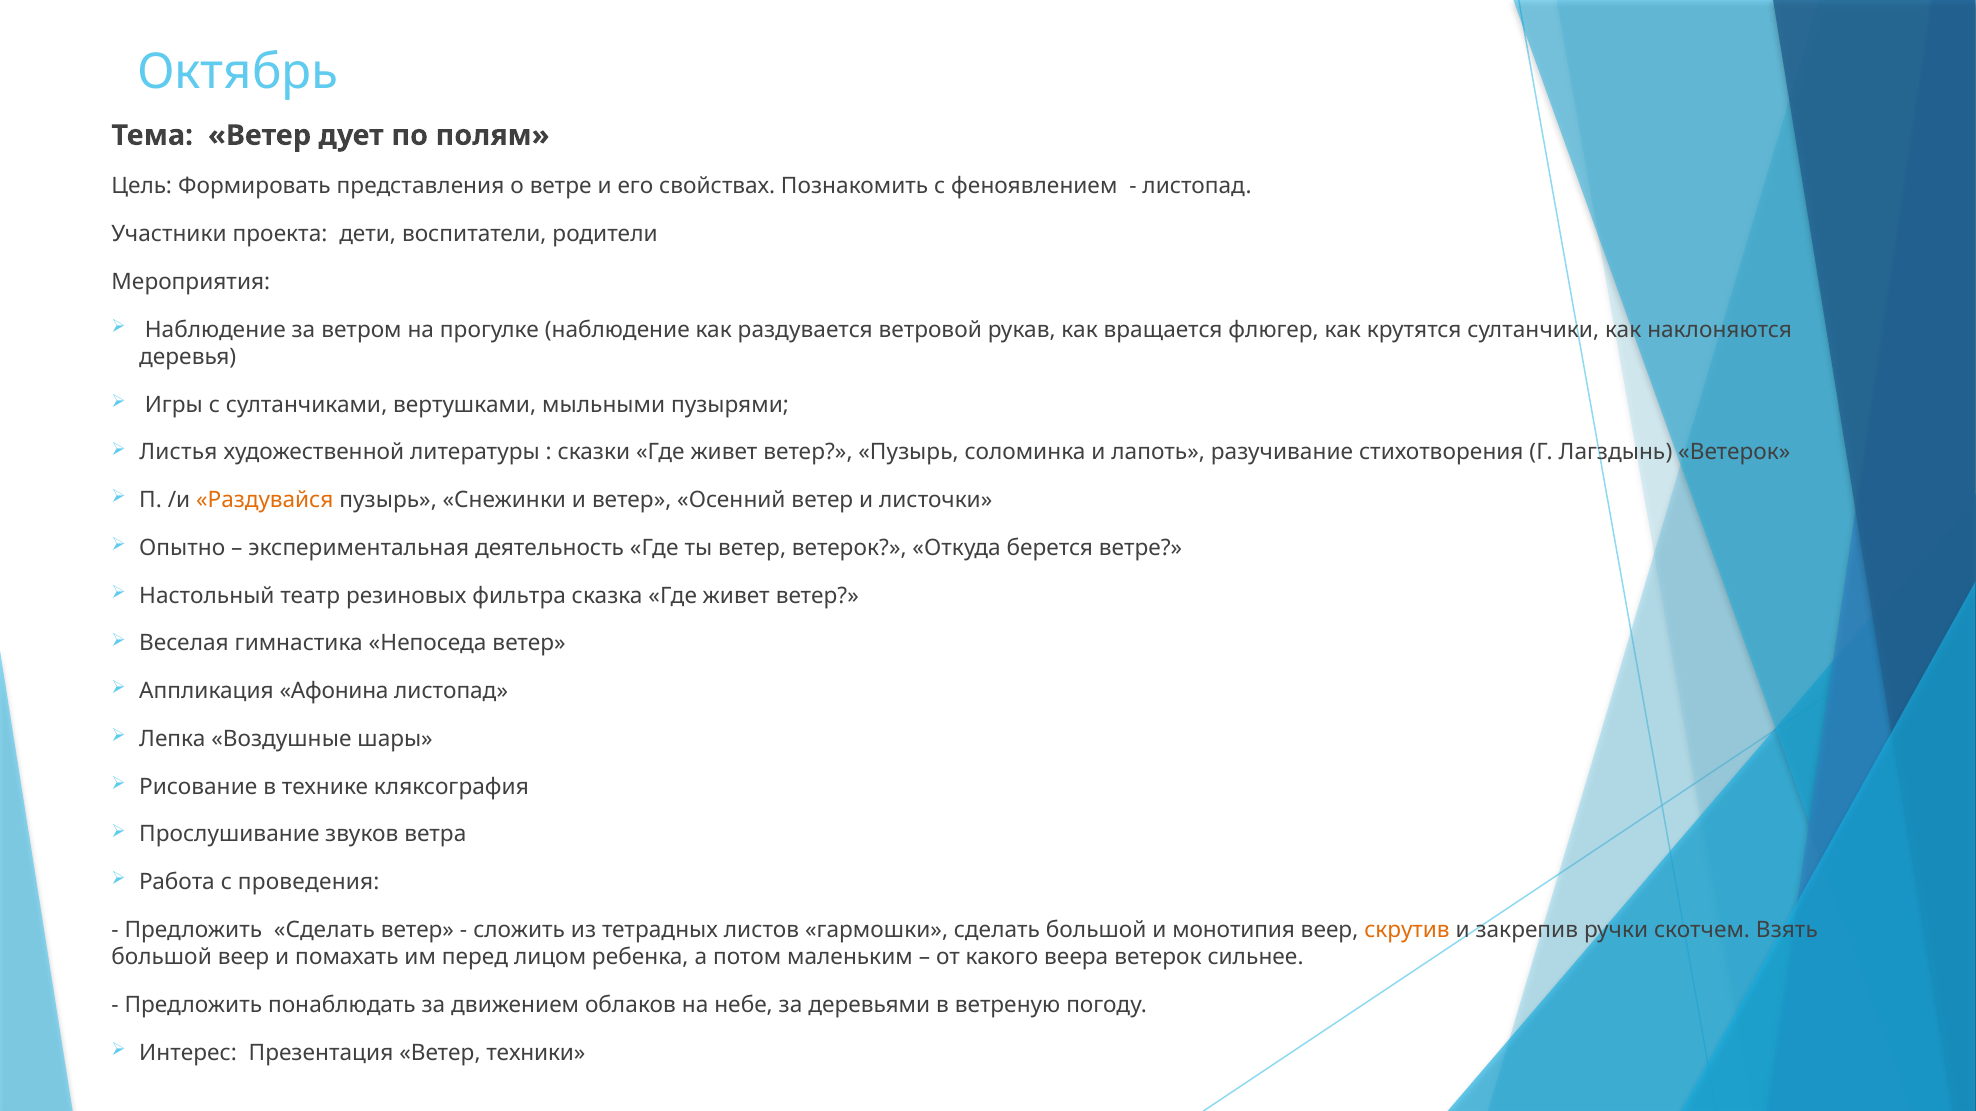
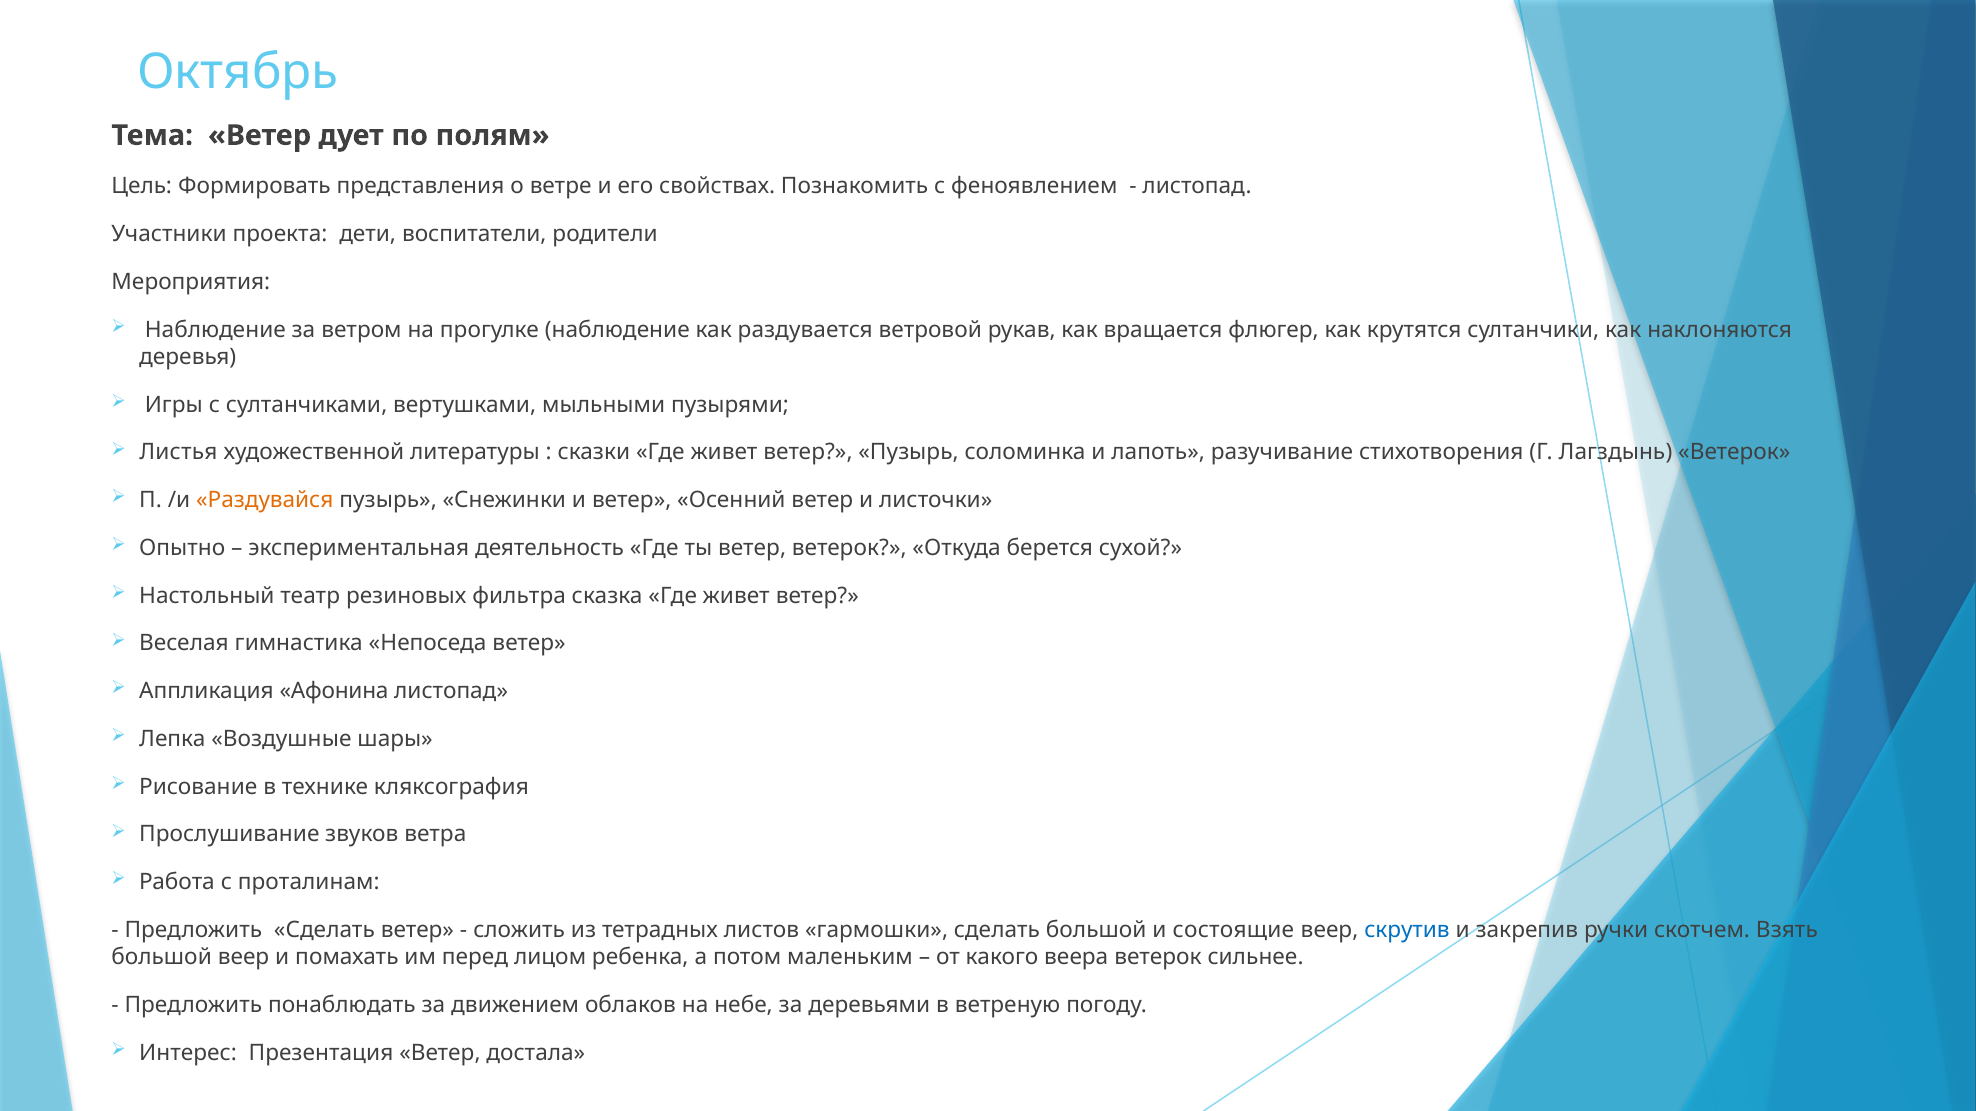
берется ветре: ветре -> сухой
проведения: проведения -> проталинам
монотипия: монотипия -> состоящие
скрутив colour: orange -> blue
техники: техники -> достала
